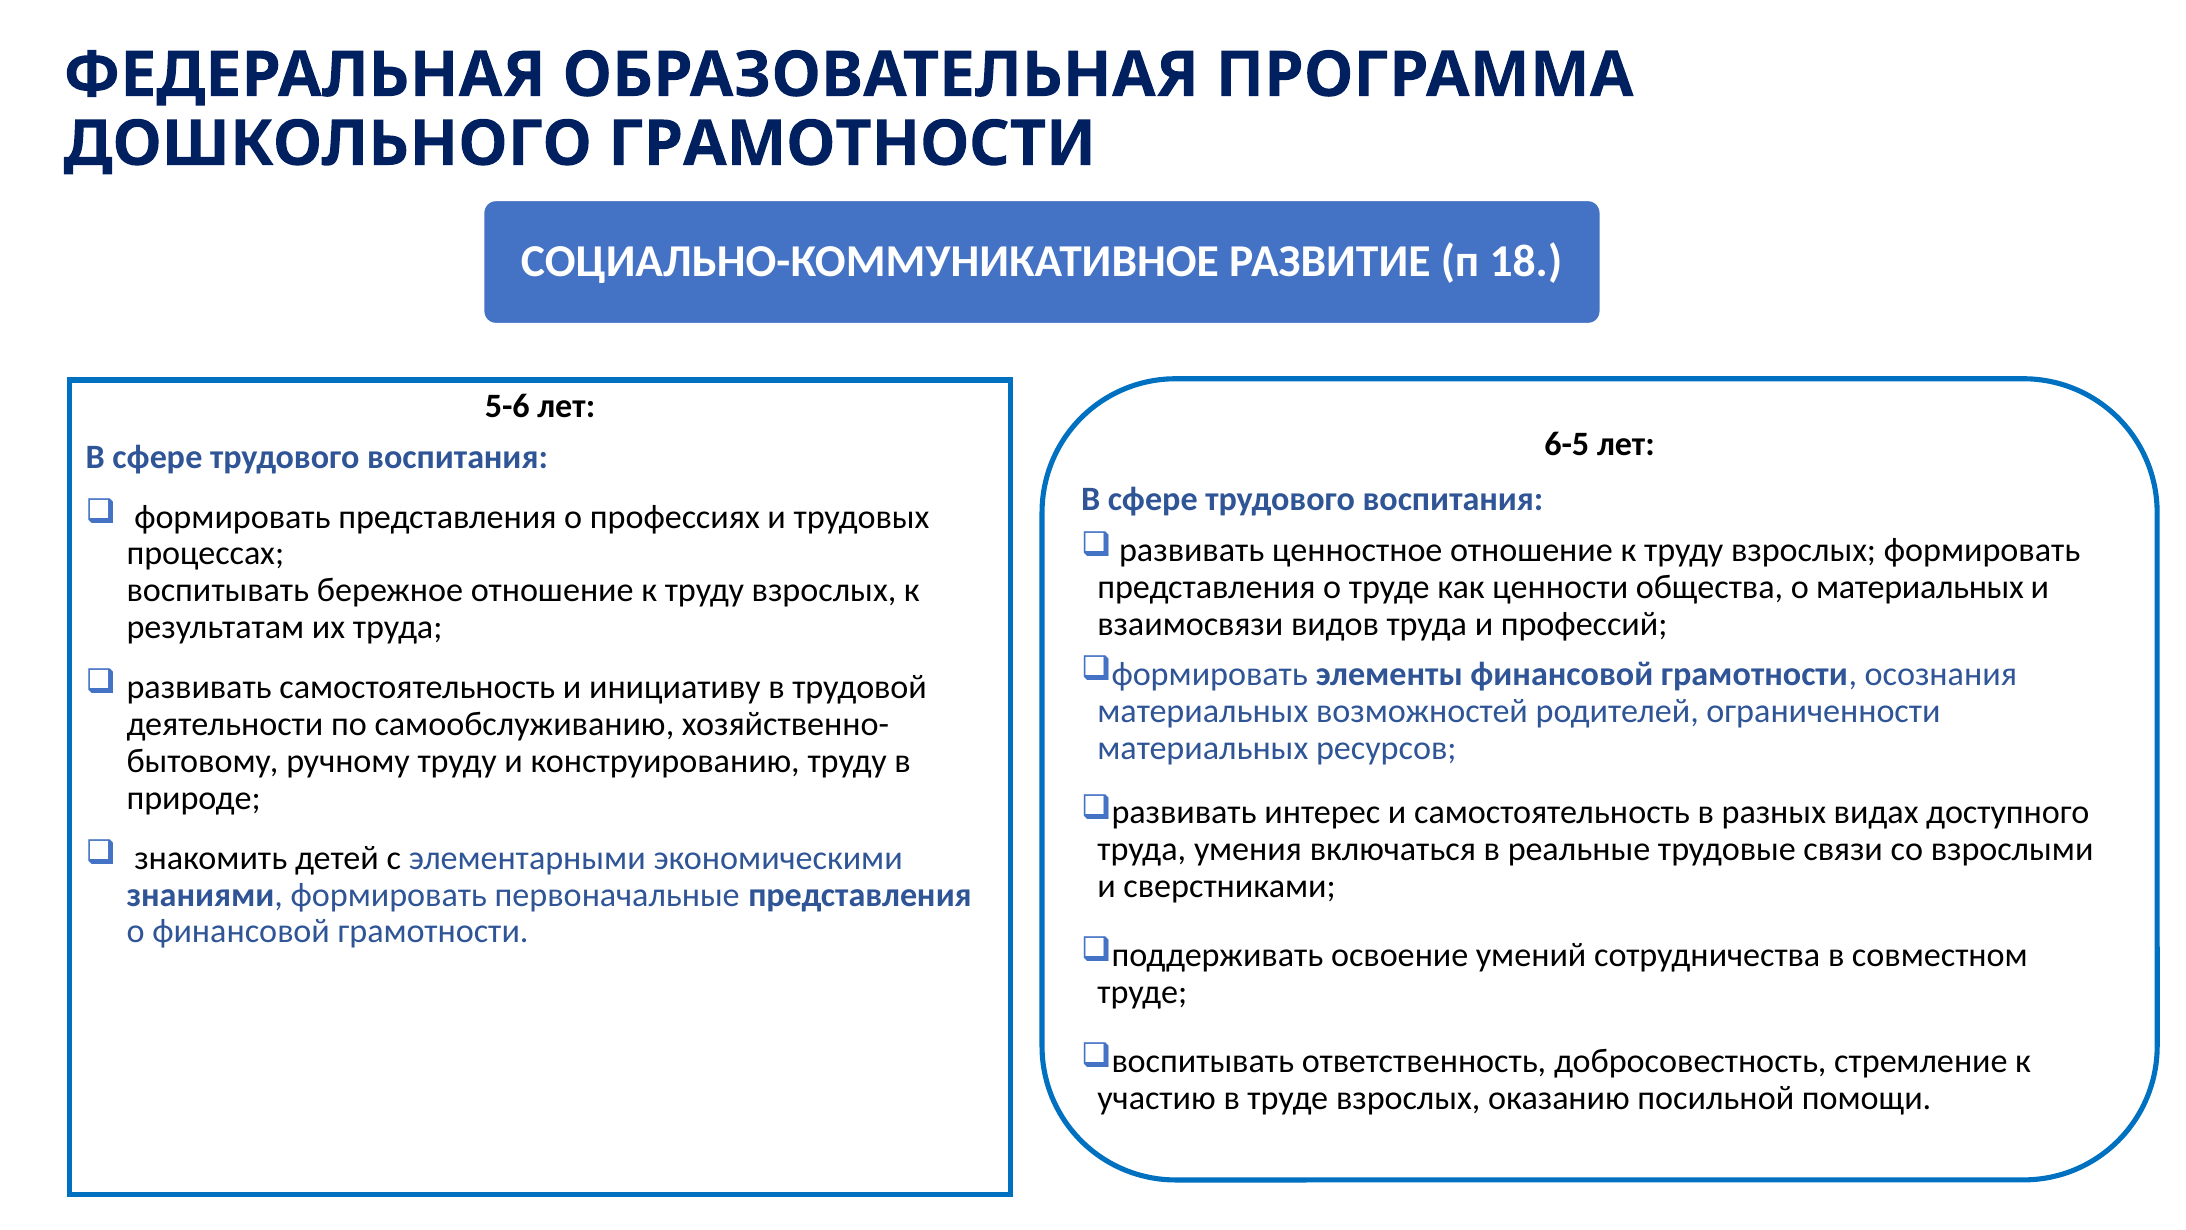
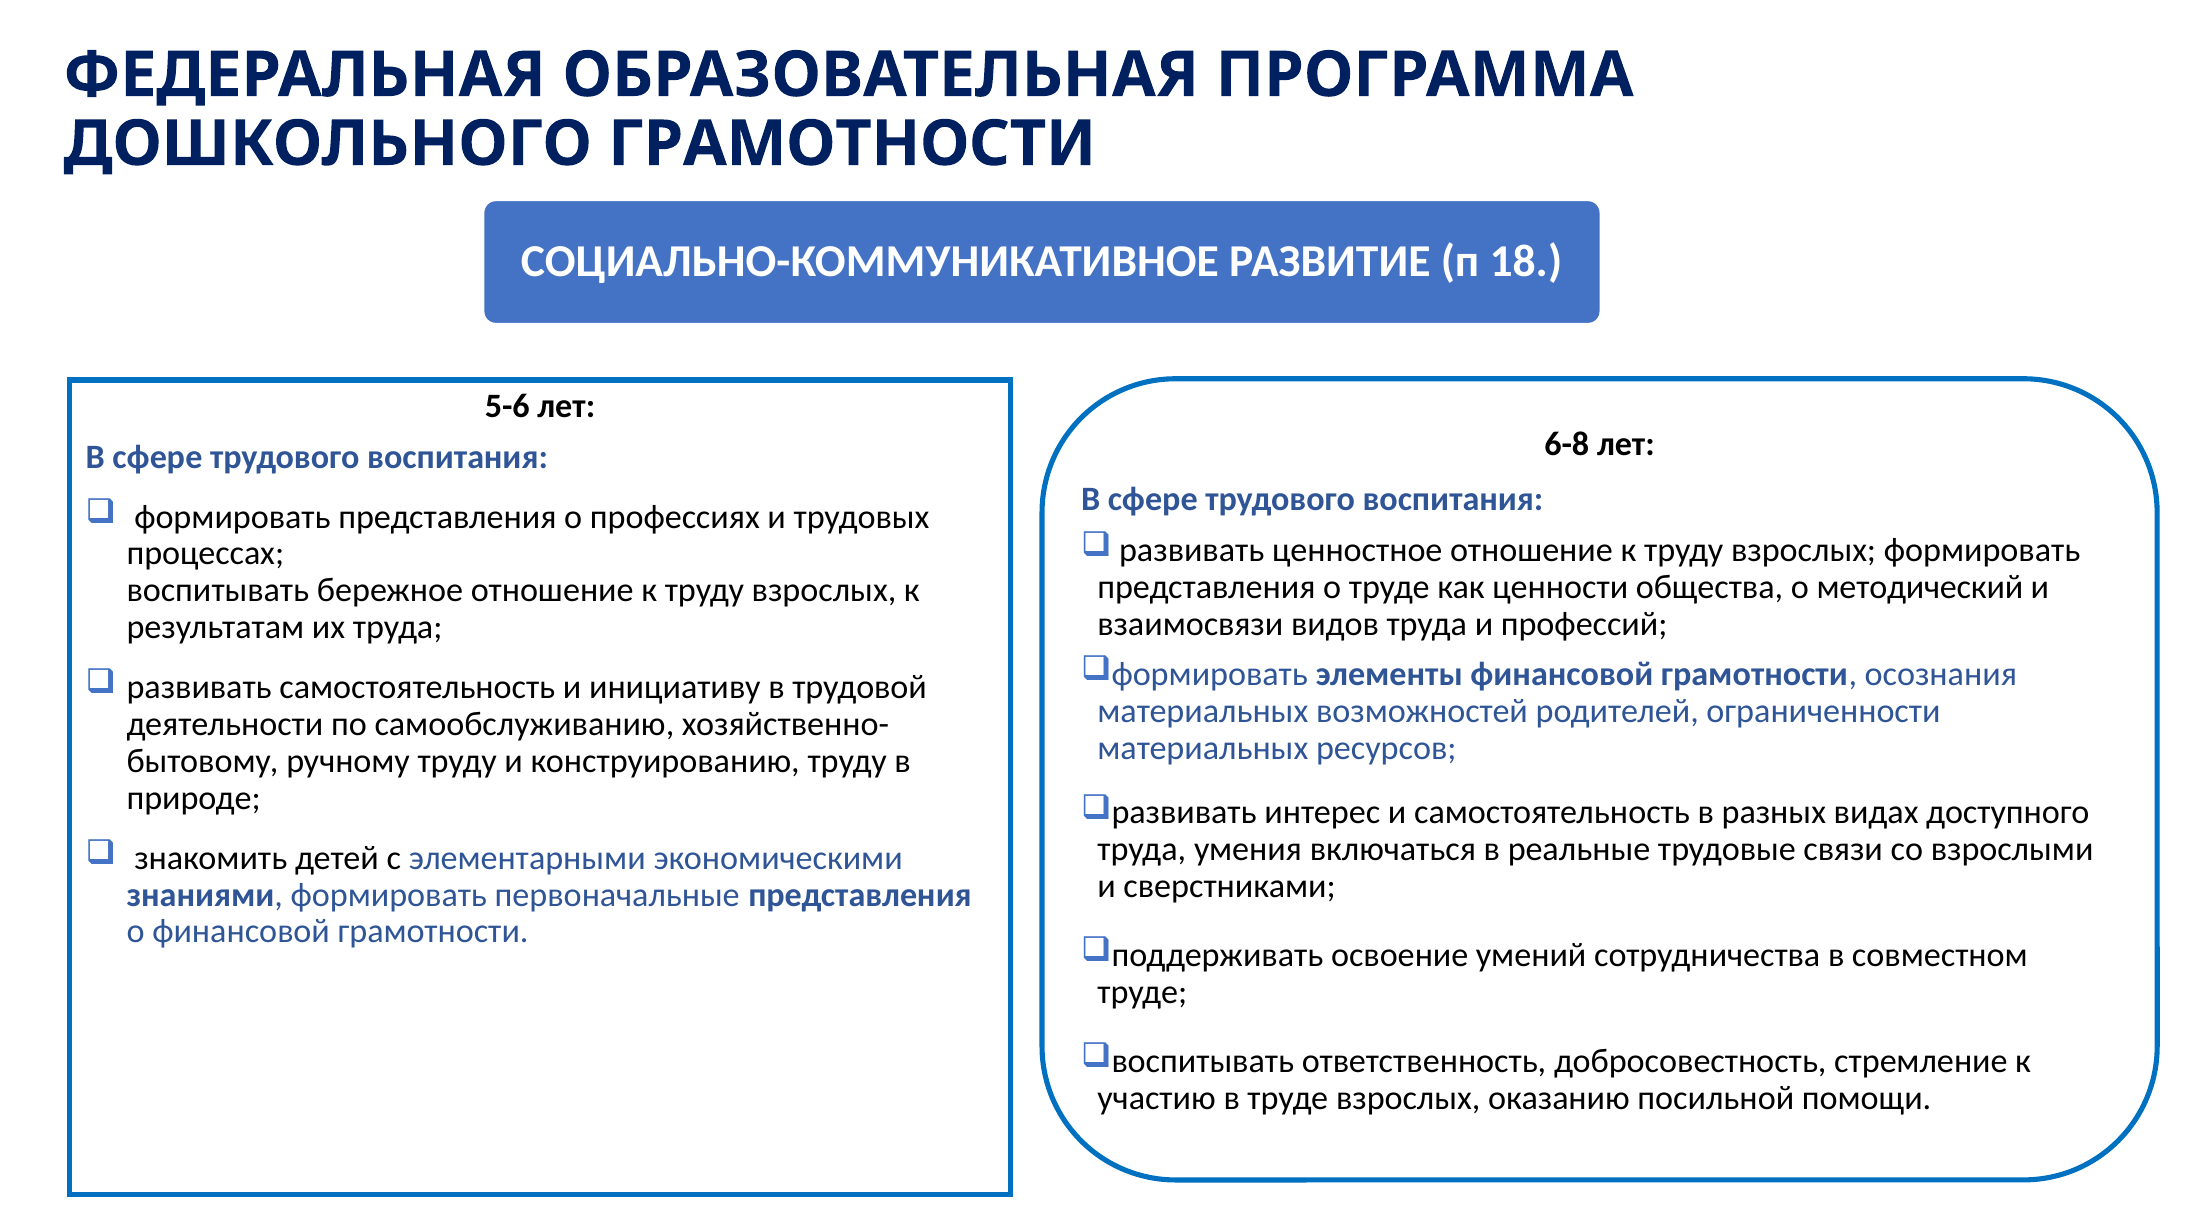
6-5: 6-5 -> 6-8
о материальных: материальных -> методический
